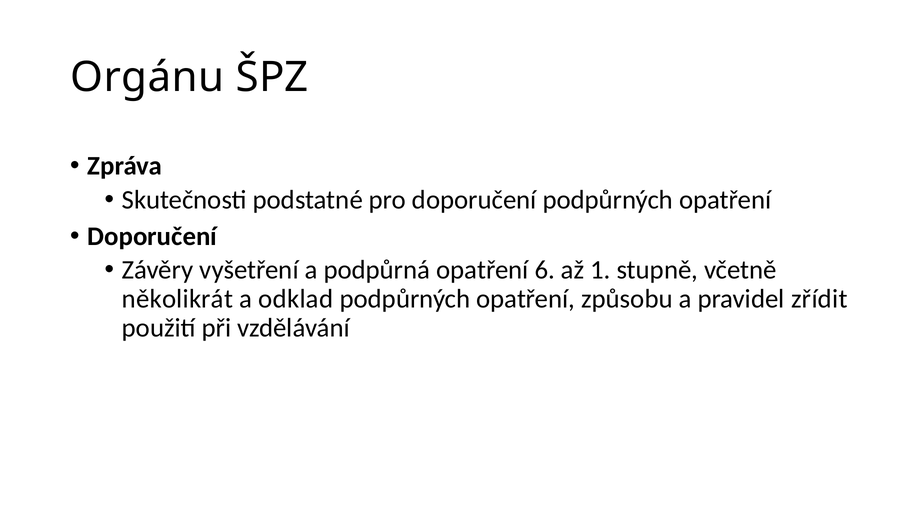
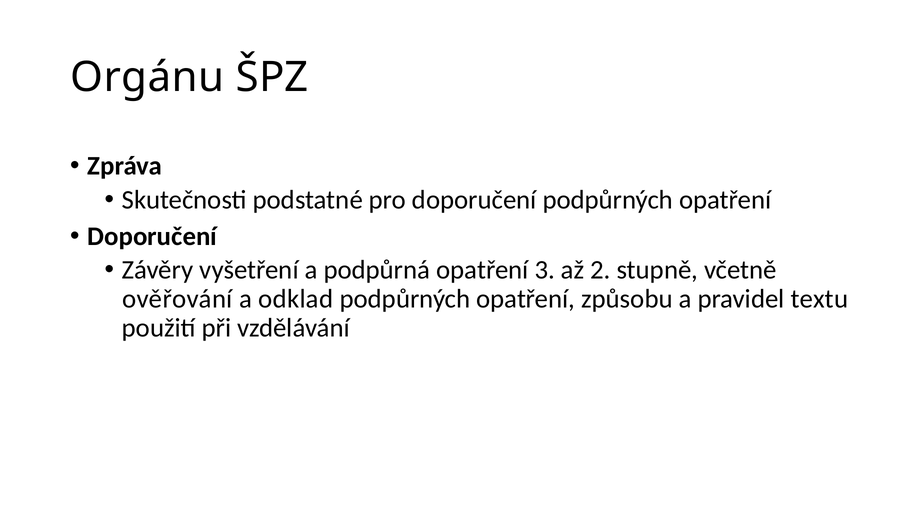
6: 6 -> 3
1: 1 -> 2
několikrát: několikrát -> ověřování
zřídit: zřídit -> textu
